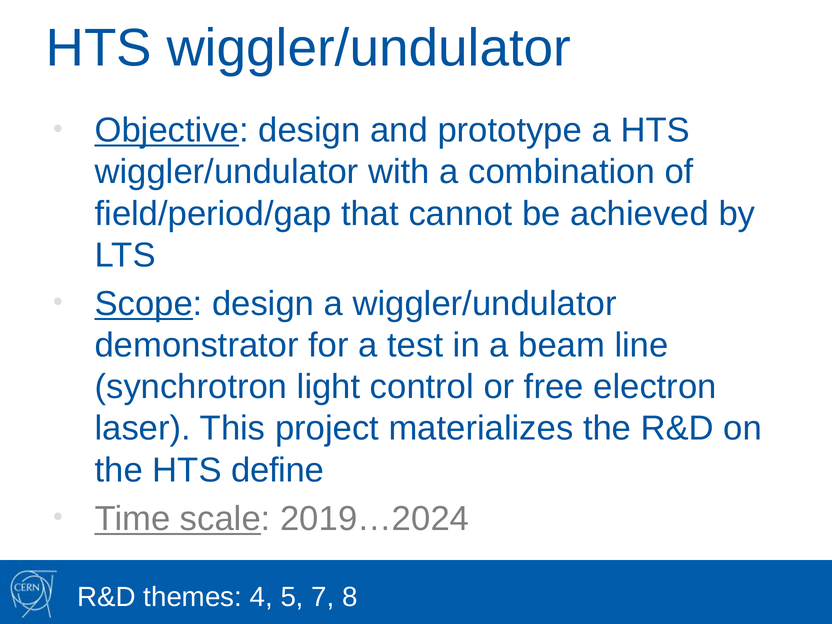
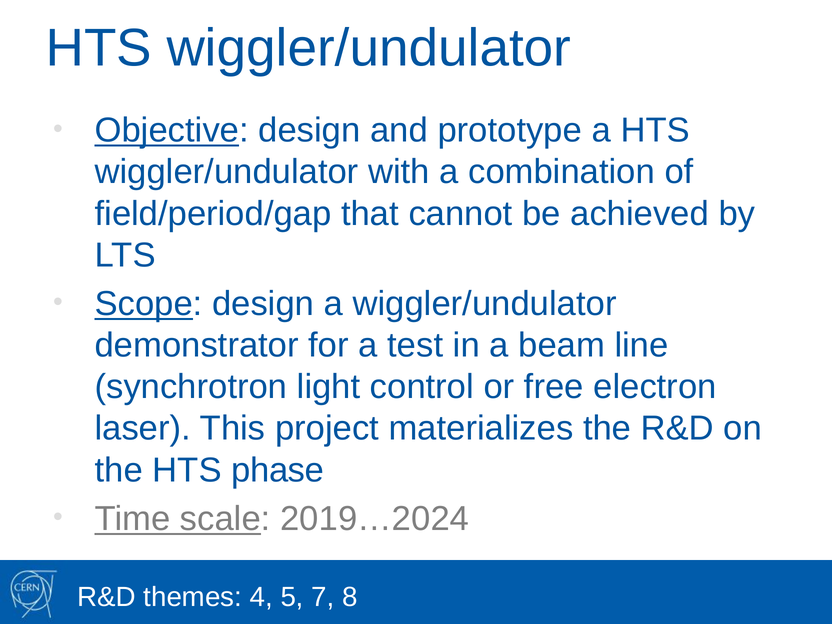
define: define -> phase
